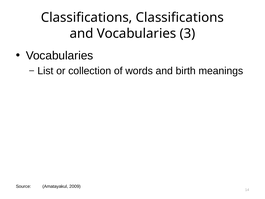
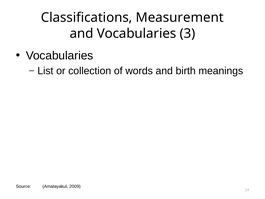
Classifications Classifications: Classifications -> Measurement
